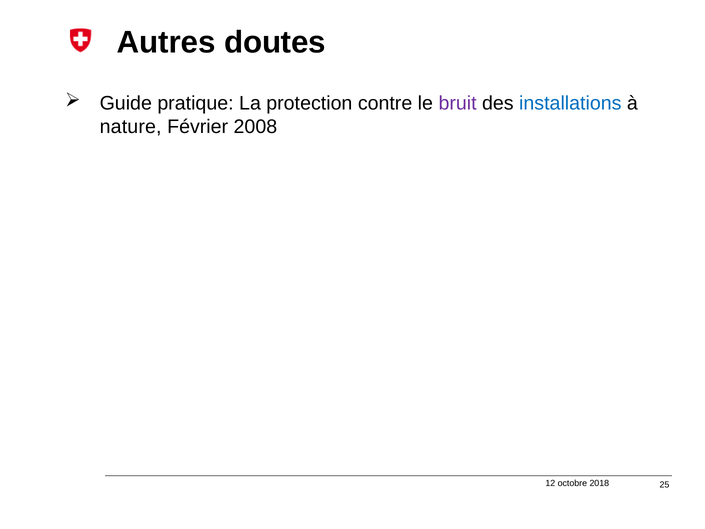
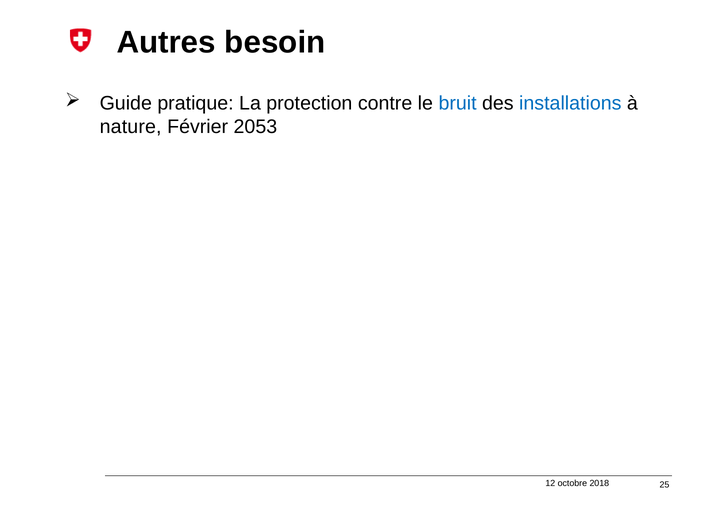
doutes: doutes -> besoin
bruit colour: purple -> blue
2008: 2008 -> 2053
